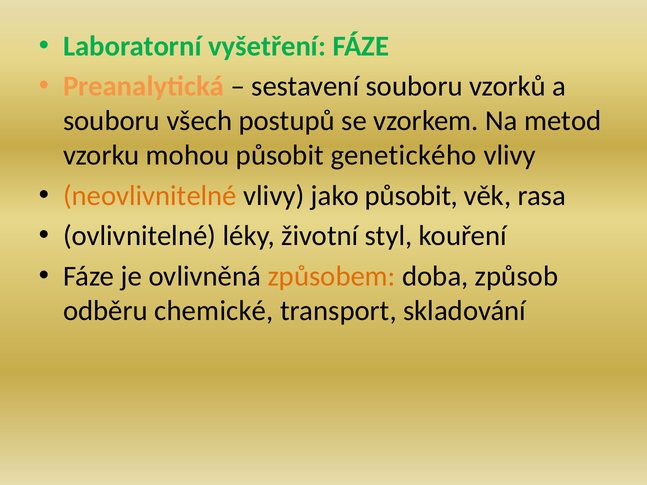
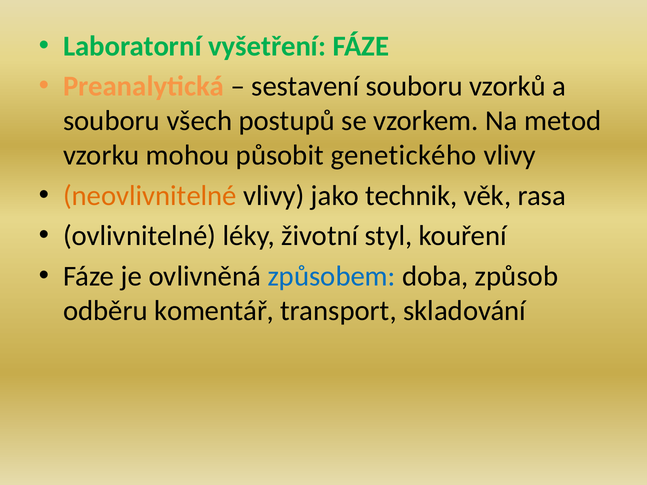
jako působit: působit -> technik
způsobem colour: orange -> blue
chemické: chemické -> komentář
